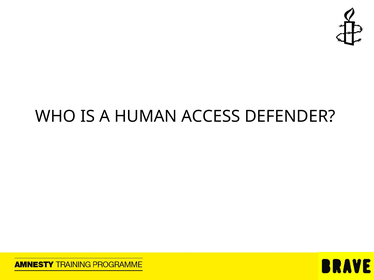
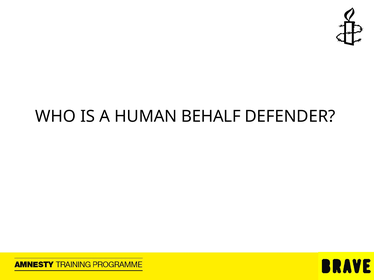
ACCESS: ACCESS -> BEHALF
